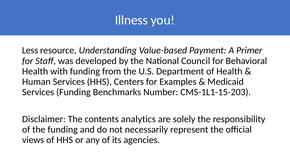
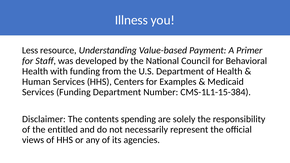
Funding Benchmarks: Benchmarks -> Department
CMS-1L1-15-203: CMS-1L1-15-203 -> CMS-1L1-15-384
analytics: analytics -> spending
the funding: funding -> entitled
